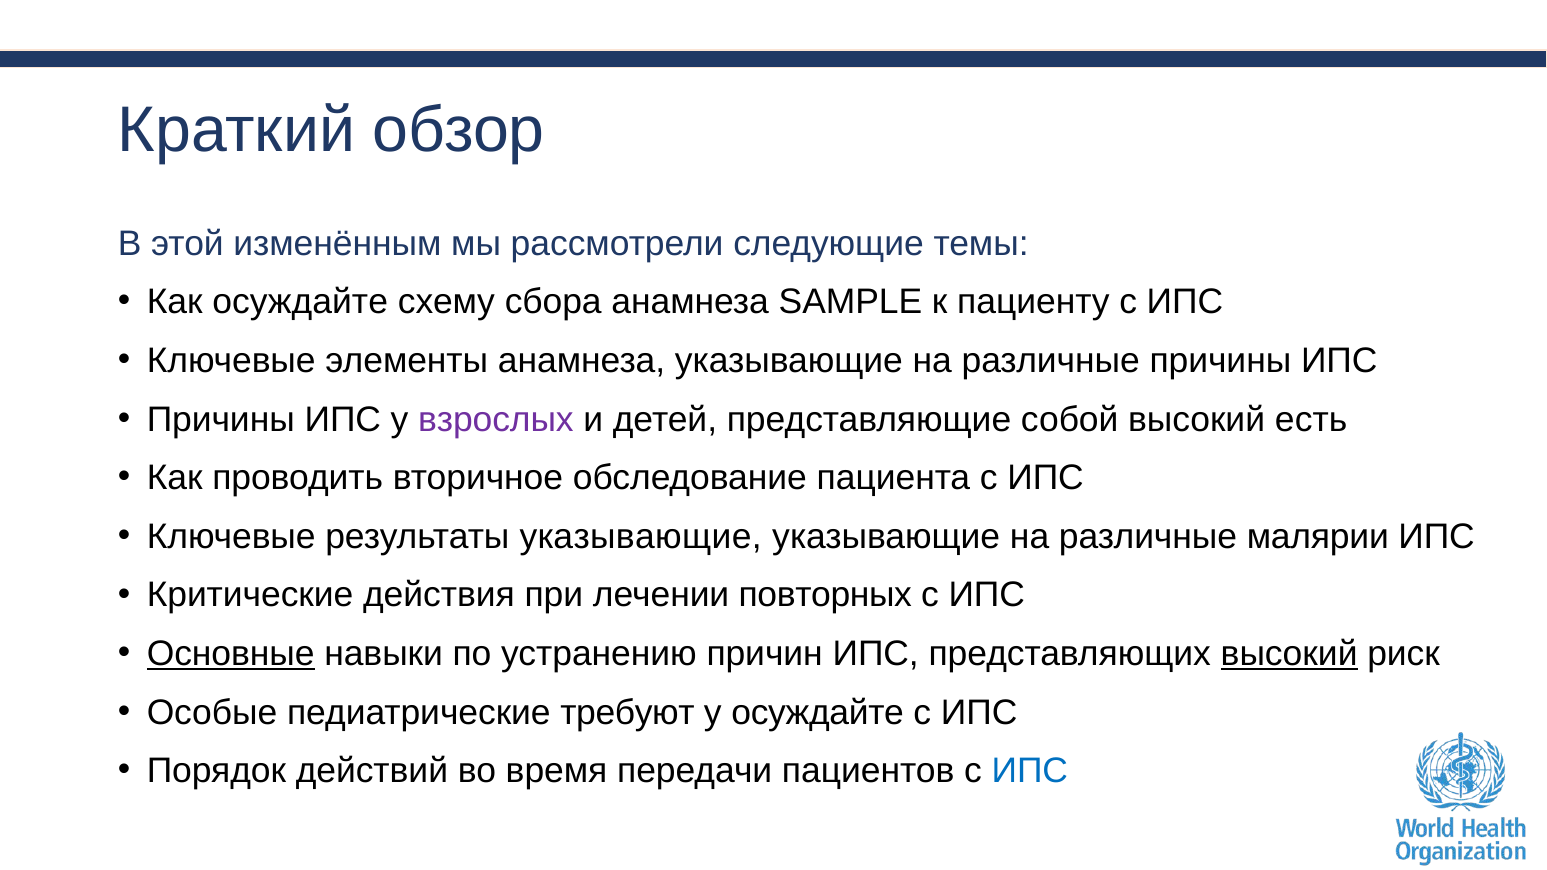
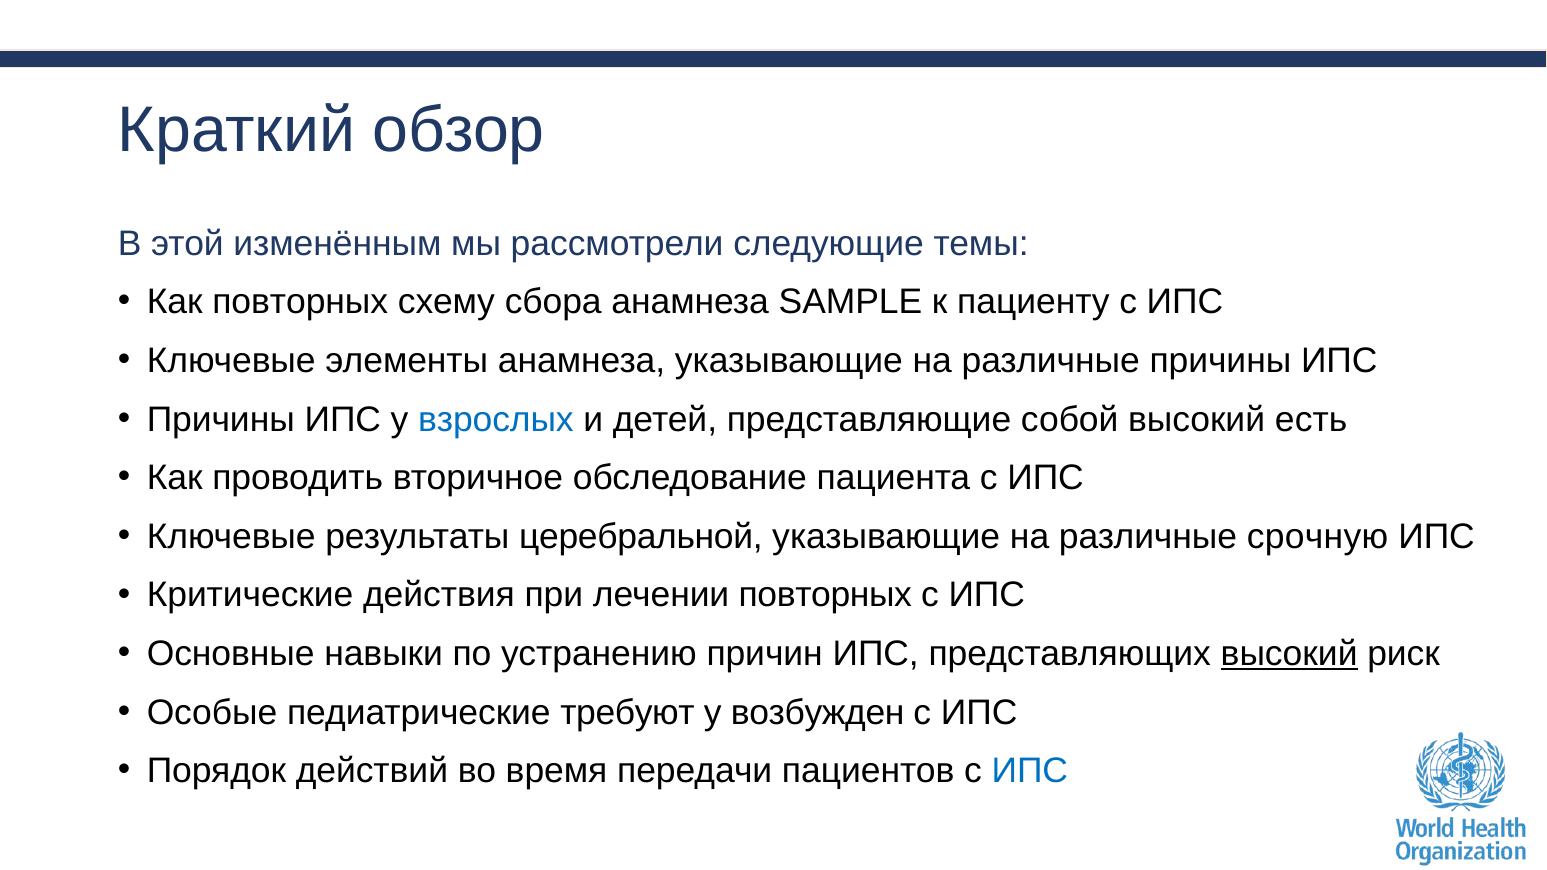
Как осуждайте: осуждайте -> повторных
взрослых colour: purple -> blue
результаты указывающие: указывающие -> церебральной
малярии: малярии -> срочную
Основные underline: present -> none
у осуждайте: осуждайте -> возбужден
